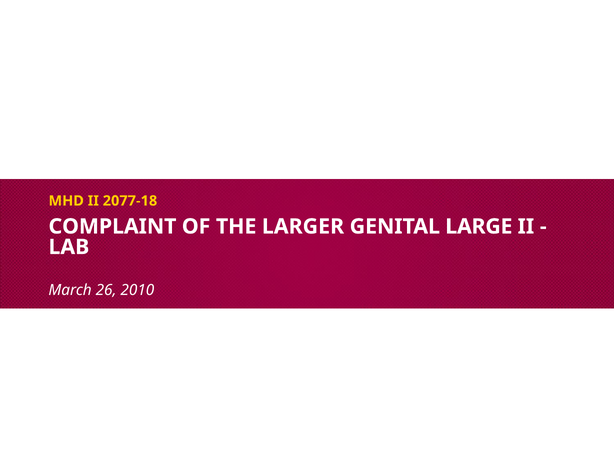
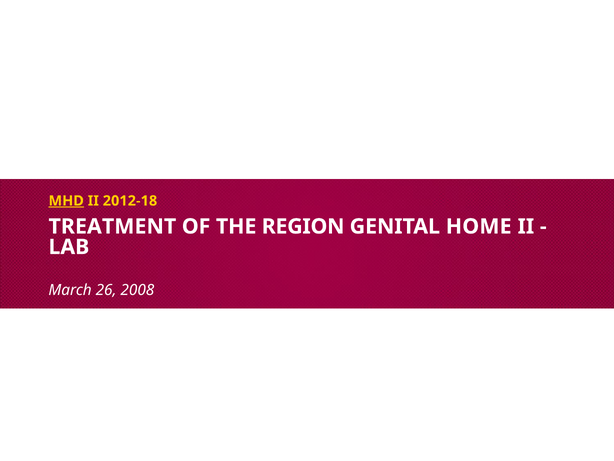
MHD underline: none -> present
2077-18: 2077-18 -> 2012-18
COMPLAINT: COMPLAINT -> TREATMENT
LARGER: LARGER -> REGION
LARGE: LARGE -> HOME
2010: 2010 -> 2008
